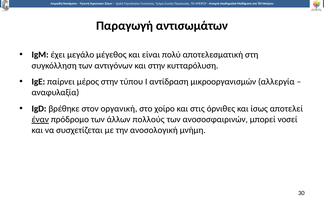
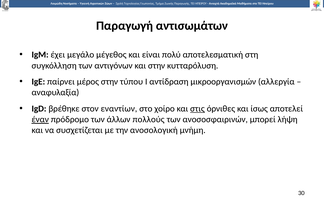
οργανική: οργανική -> εναντίων
στις underline: none -> present
νοσεί: νοσεί -> λήψη
